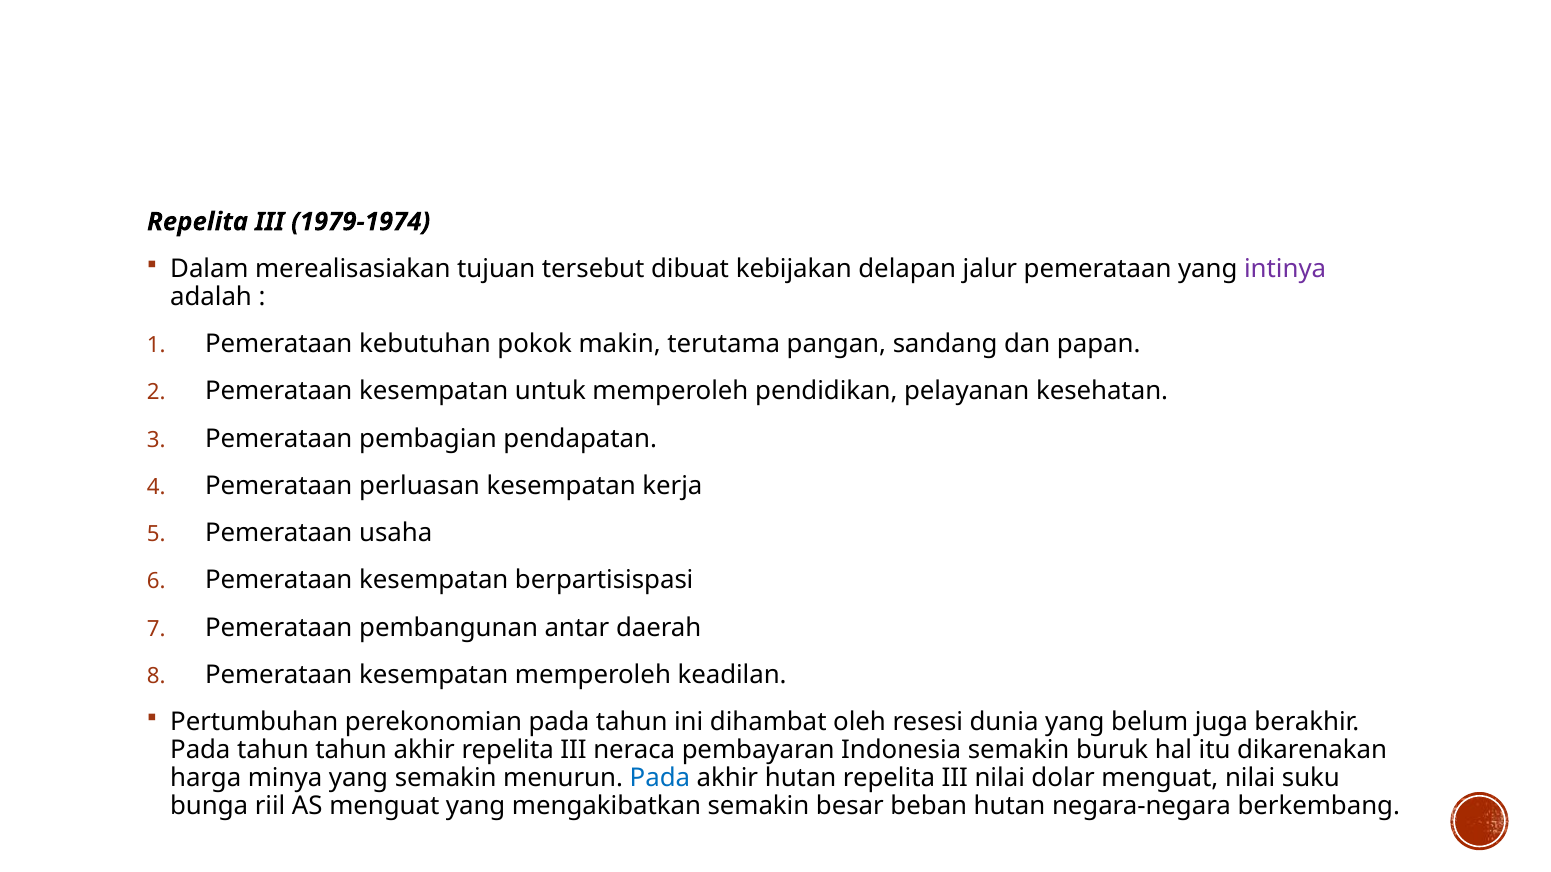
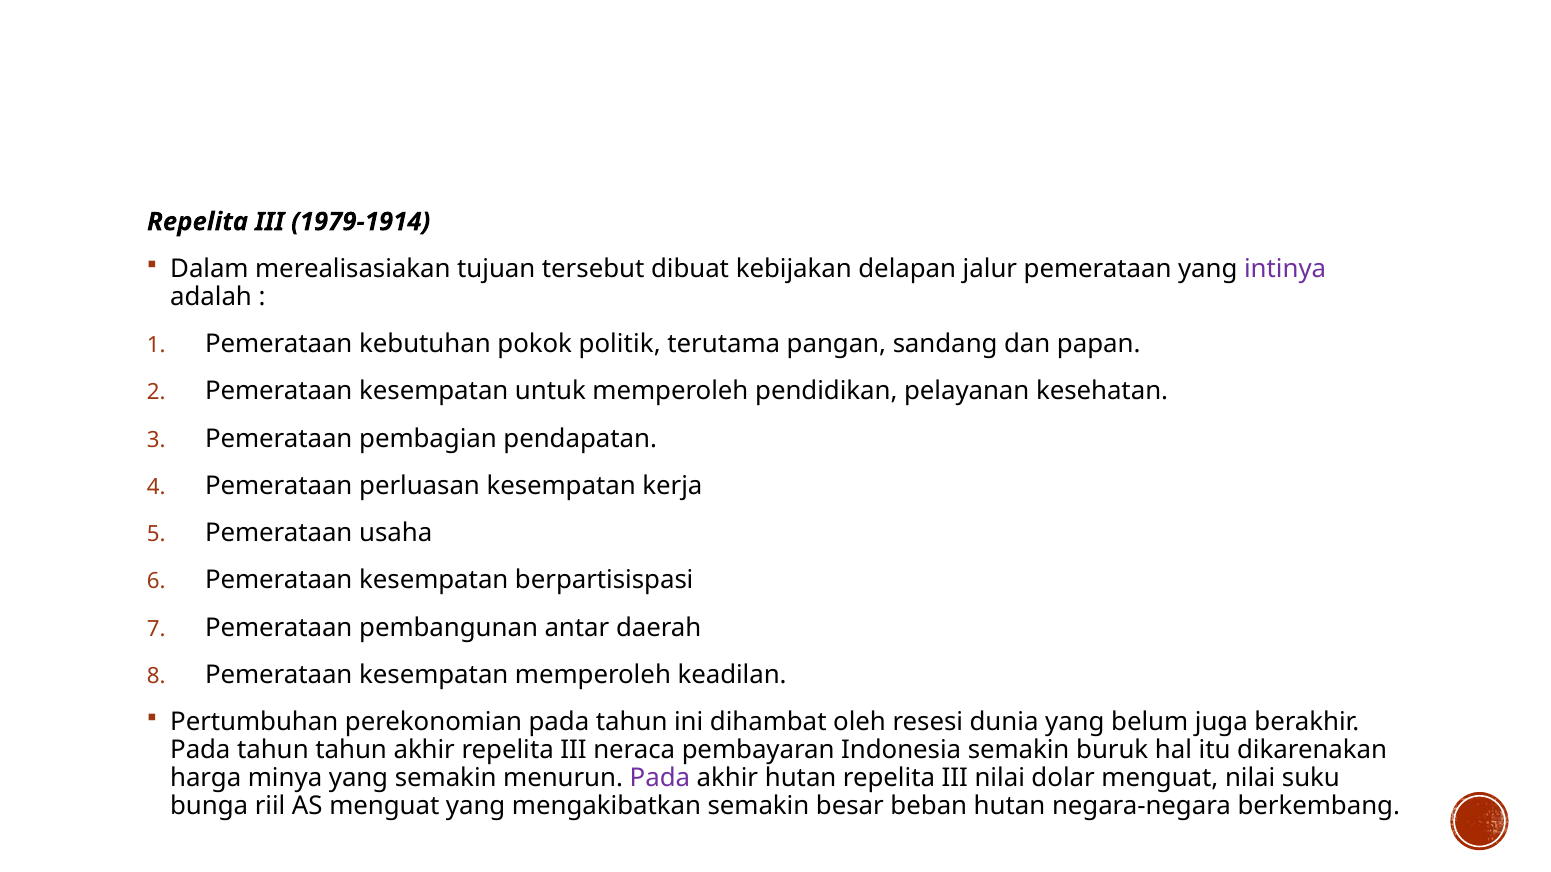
1979-1974: 1979-1974 -> 1979-1914
makin: makin -> politik
Pada at (660, 778) colour: blue -> purple
